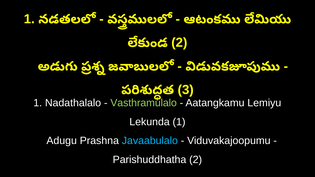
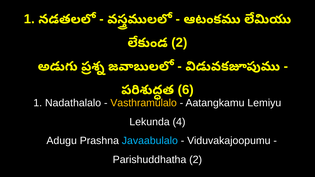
3: 3 -> 6
Vasthramulalo colour: light green -> yellow
Lekunda 1: 1 -> 4
